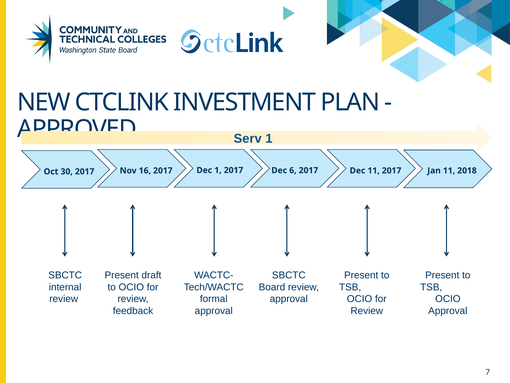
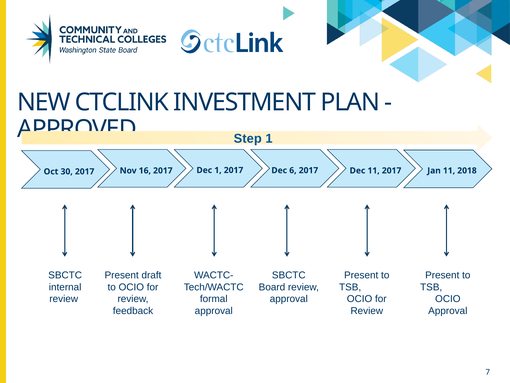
Serv: Serv -> Step
